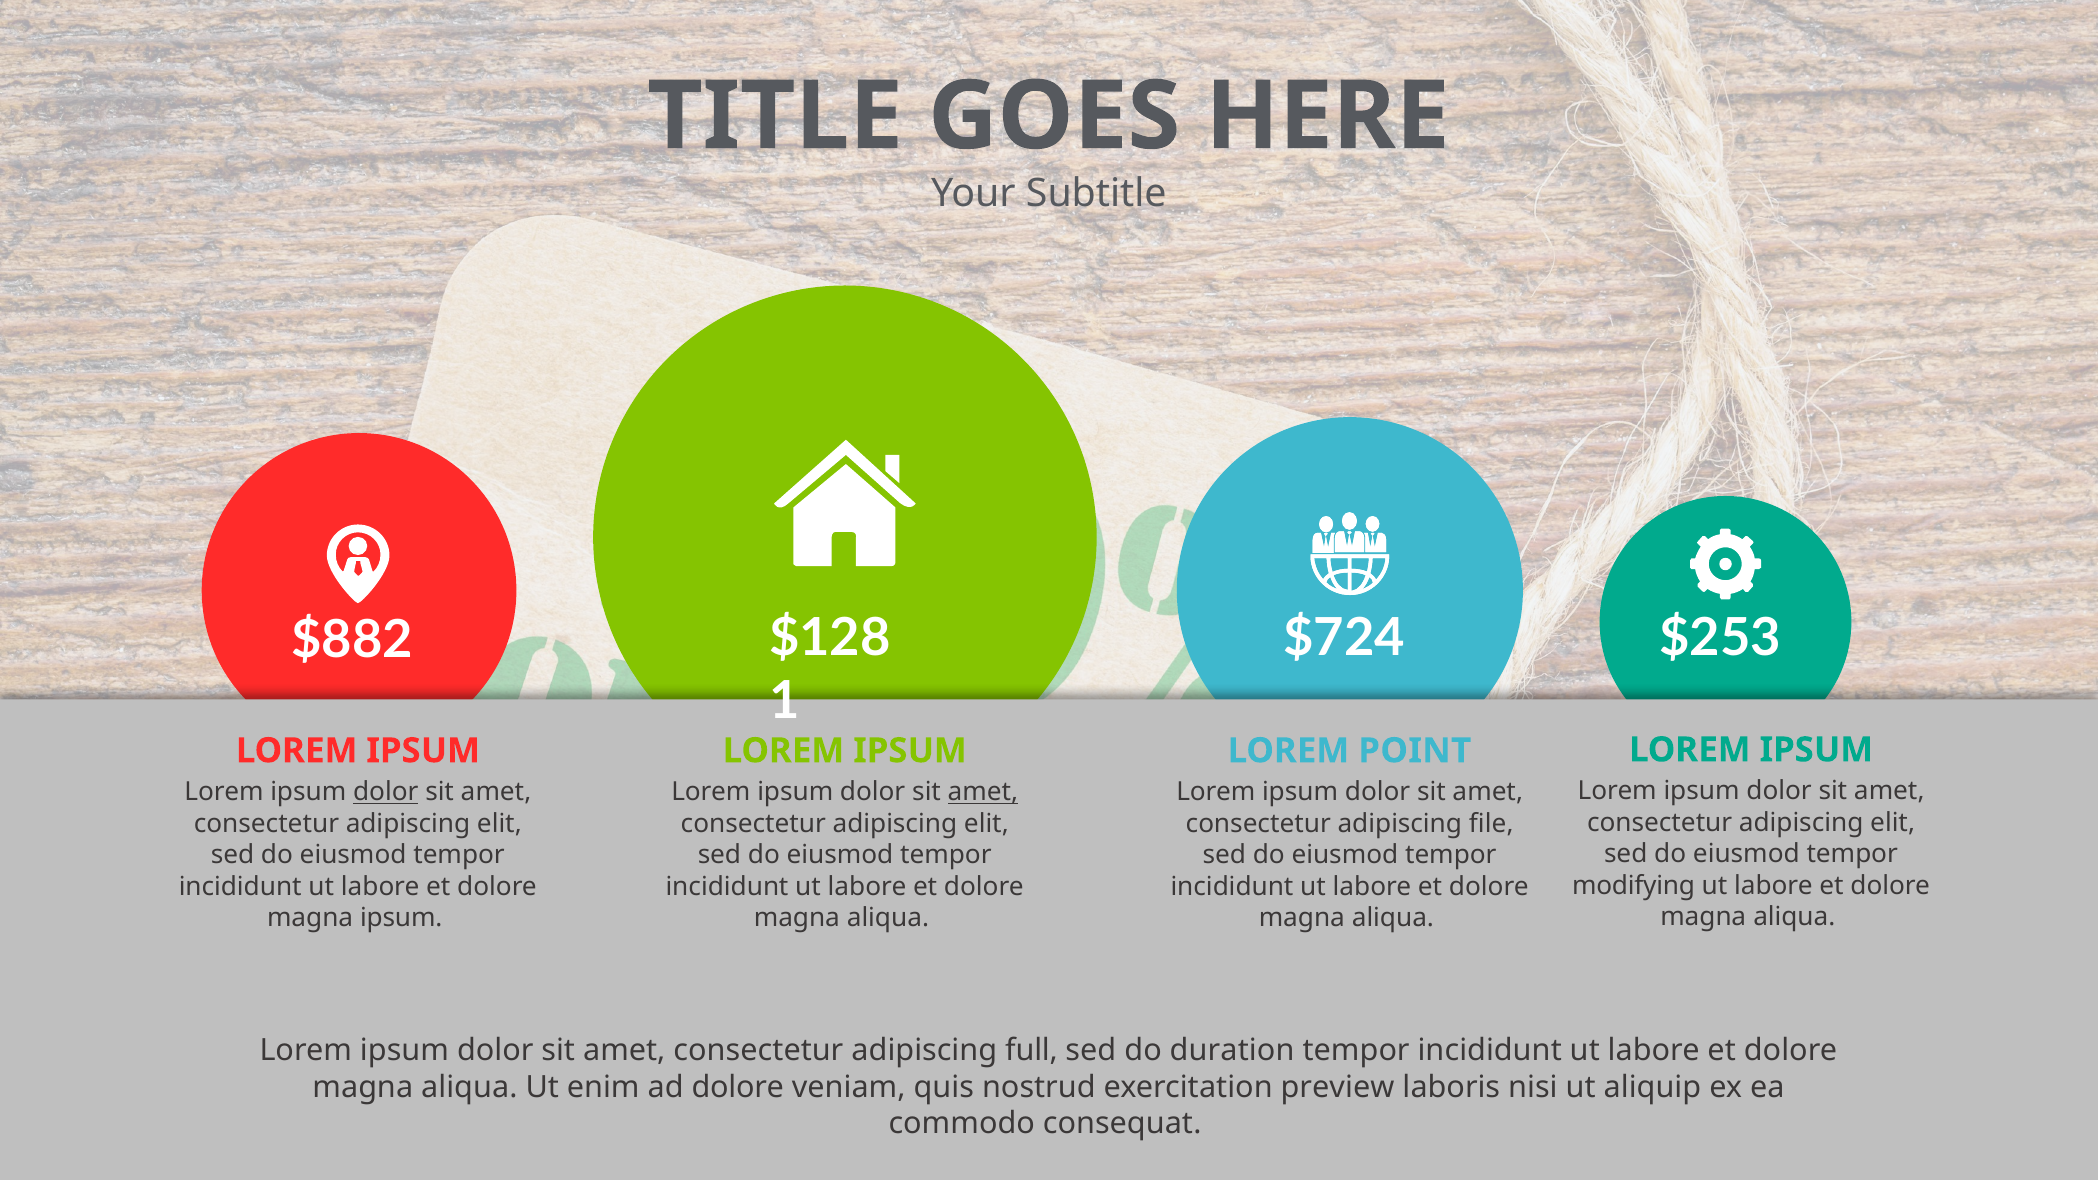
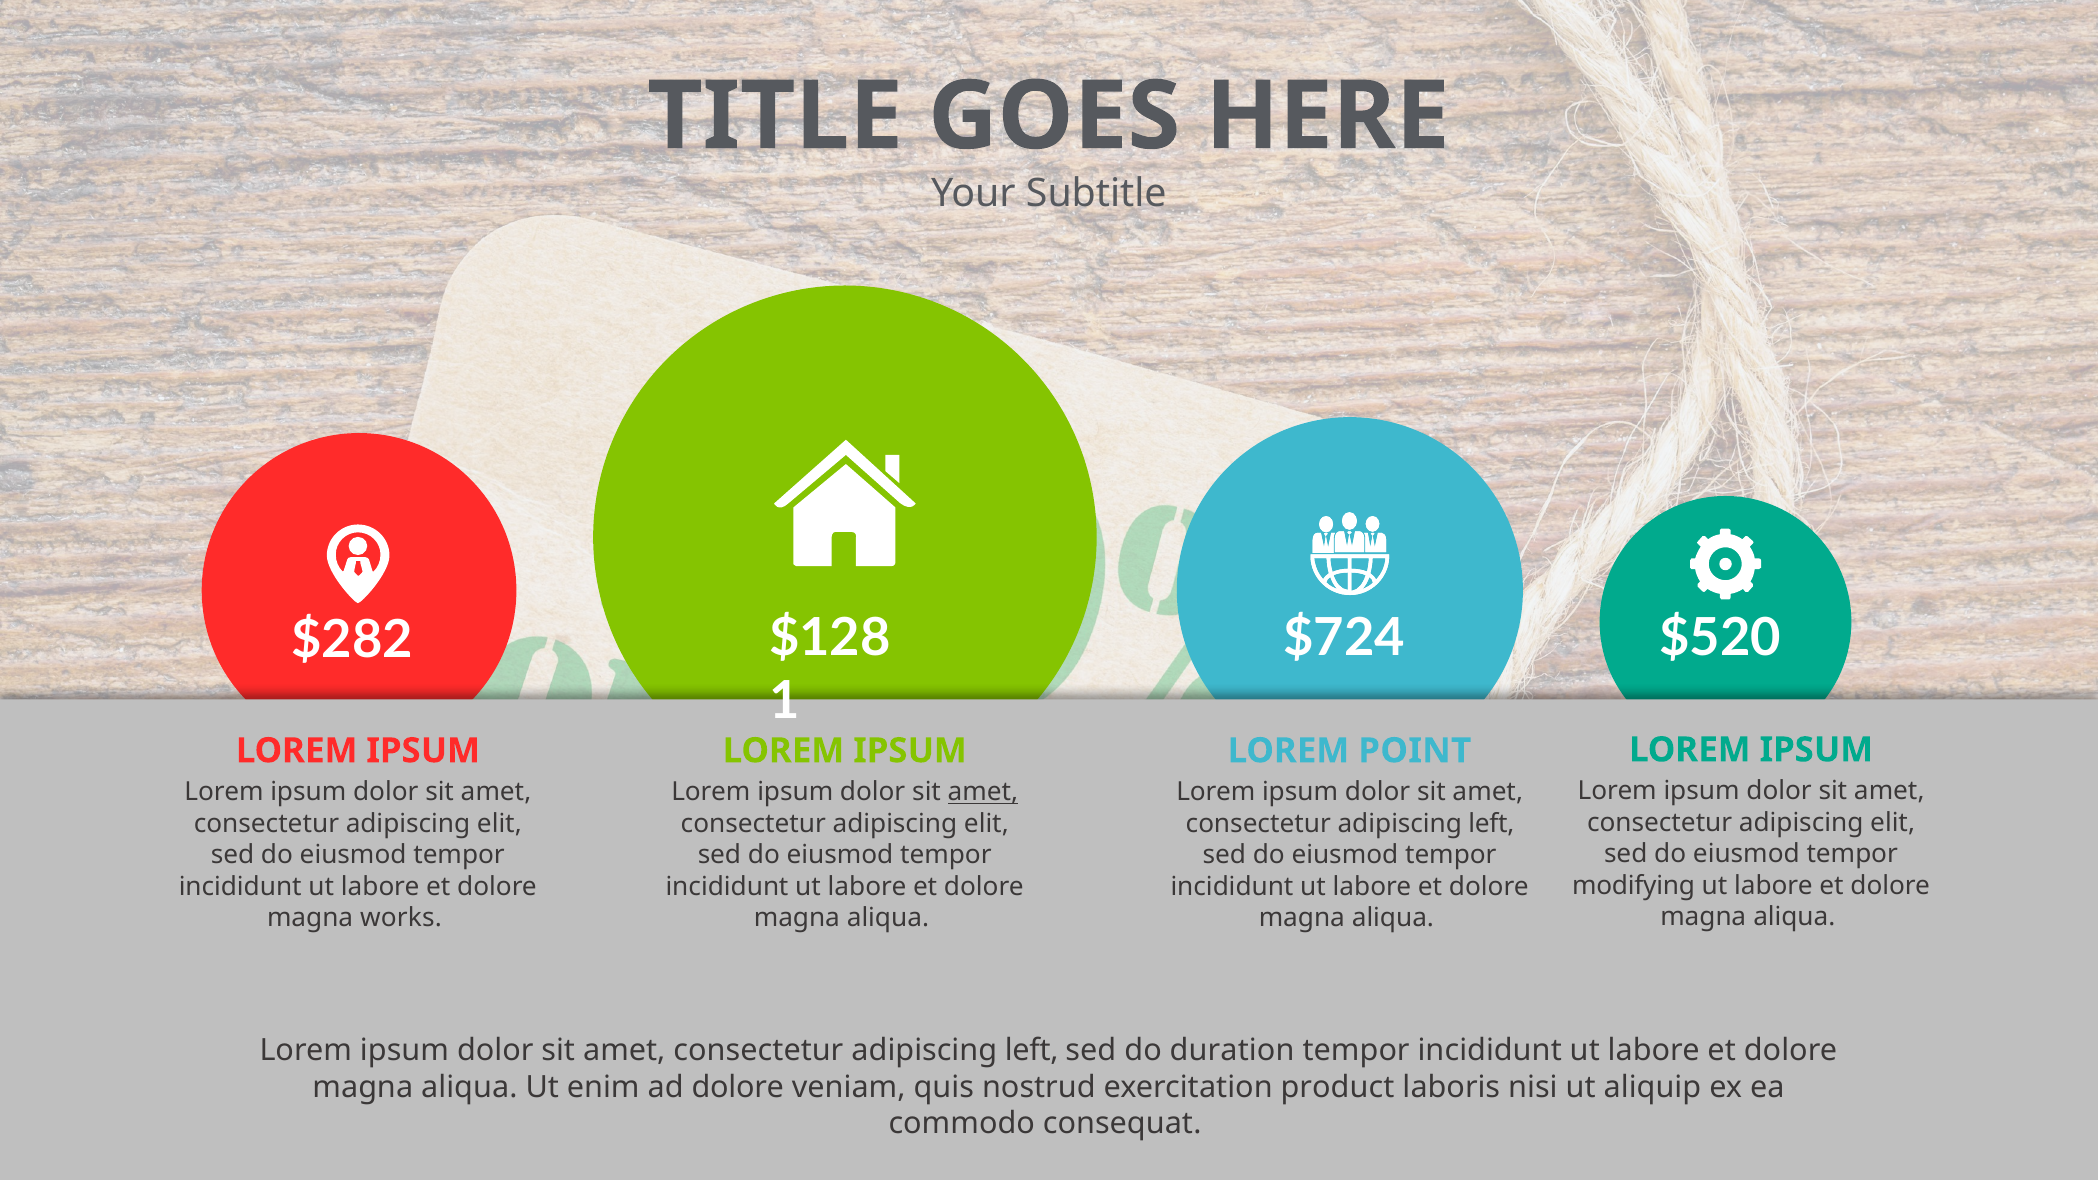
$253: $253 -> $520
$882: $882 -> $282
dolor at (386, 792) underline: present -> none
file at (1491, 824): file -> left
magna ipsum: ipsum -> works
full at (1032, 1050): full -> left
preview: preview -> product
